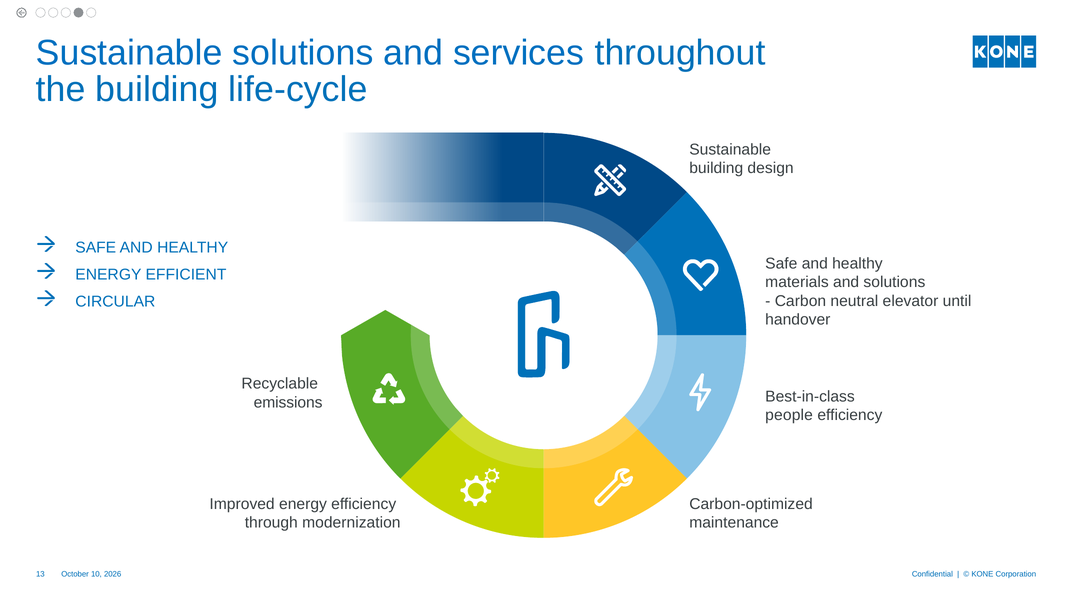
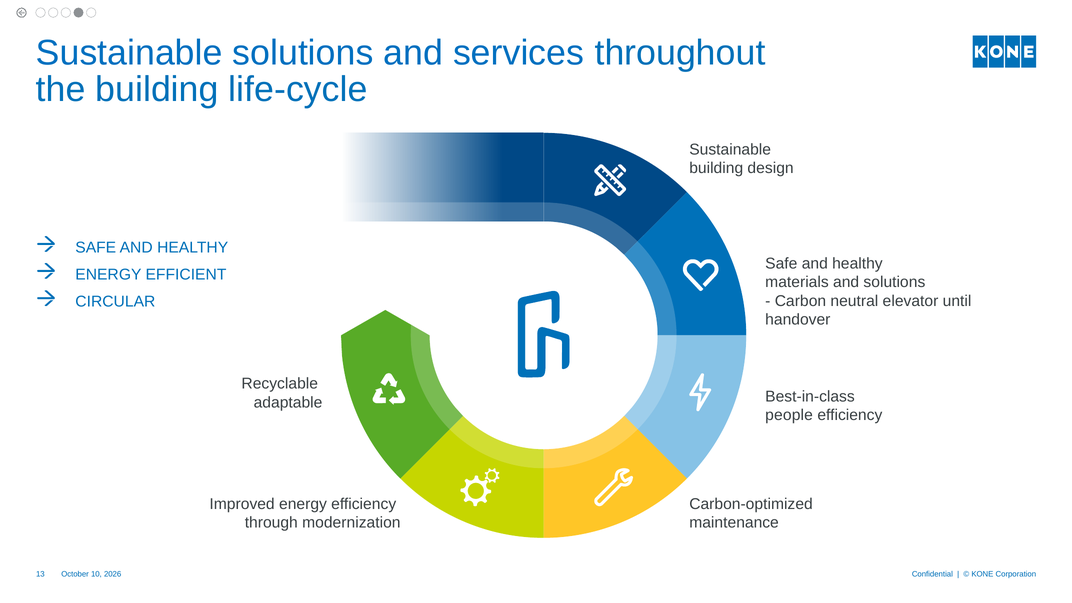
emissions: emissions -> adaptable
